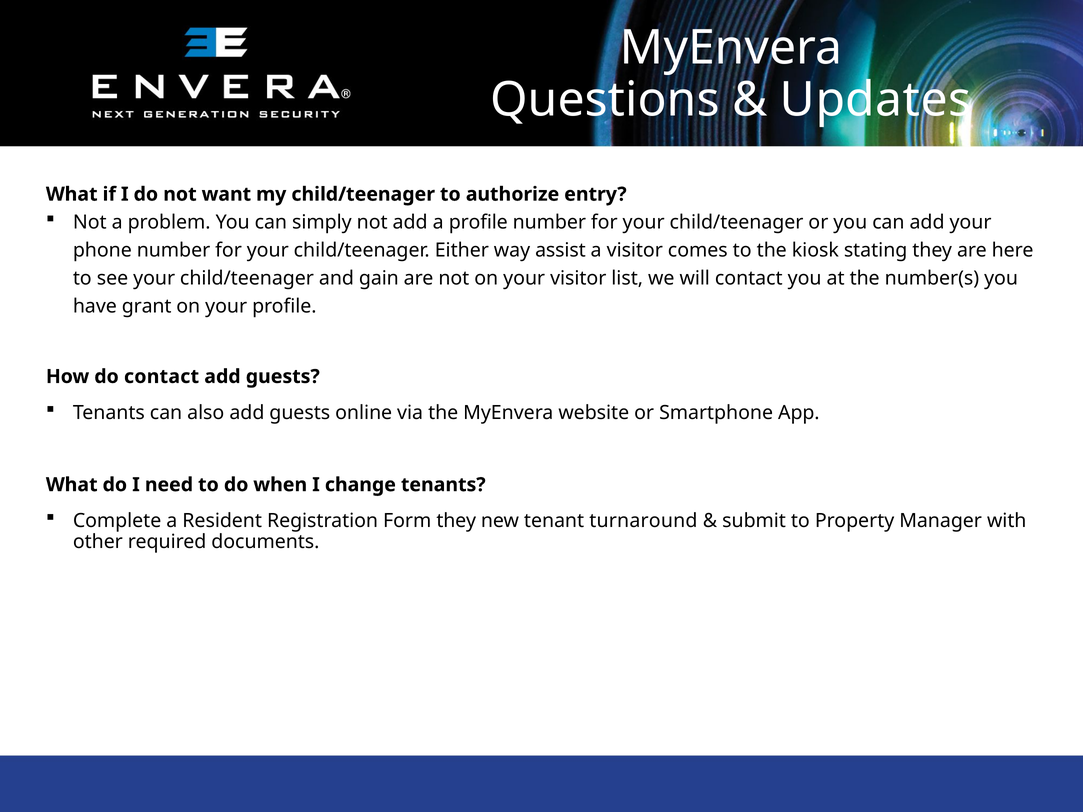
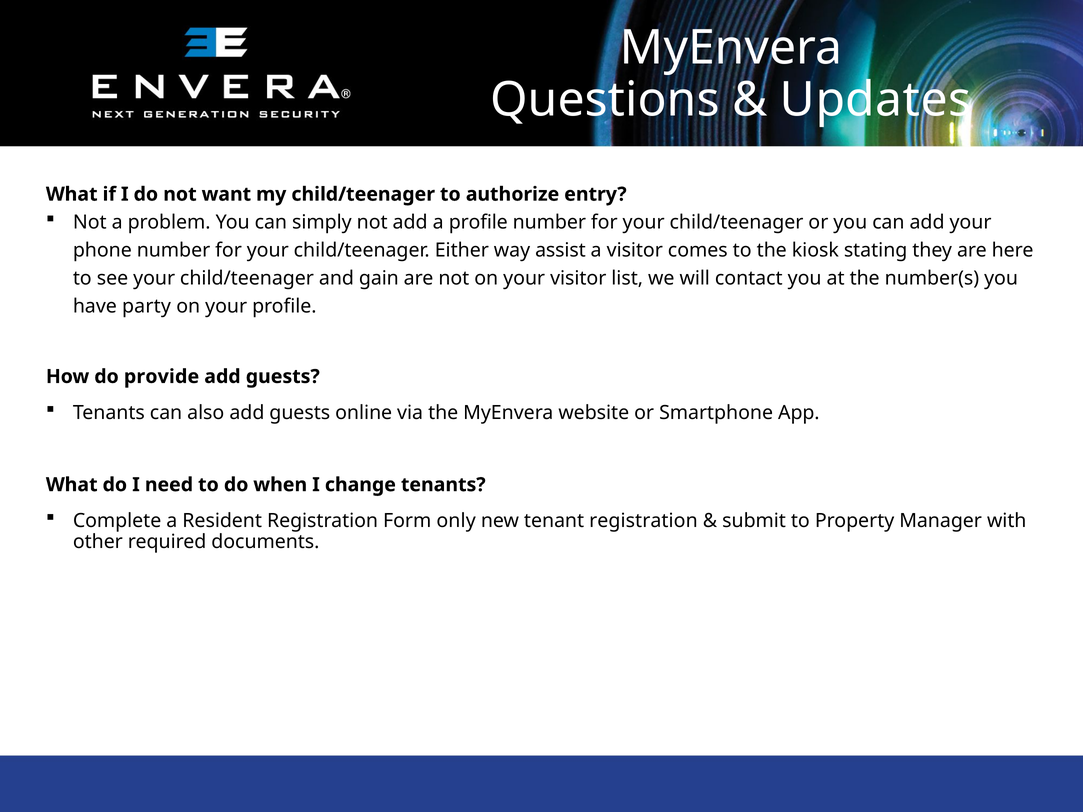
grant: grant -> party
do contact: contact -> provide
Form they: they -> only
tenant turnaround: turnaround -> registration
